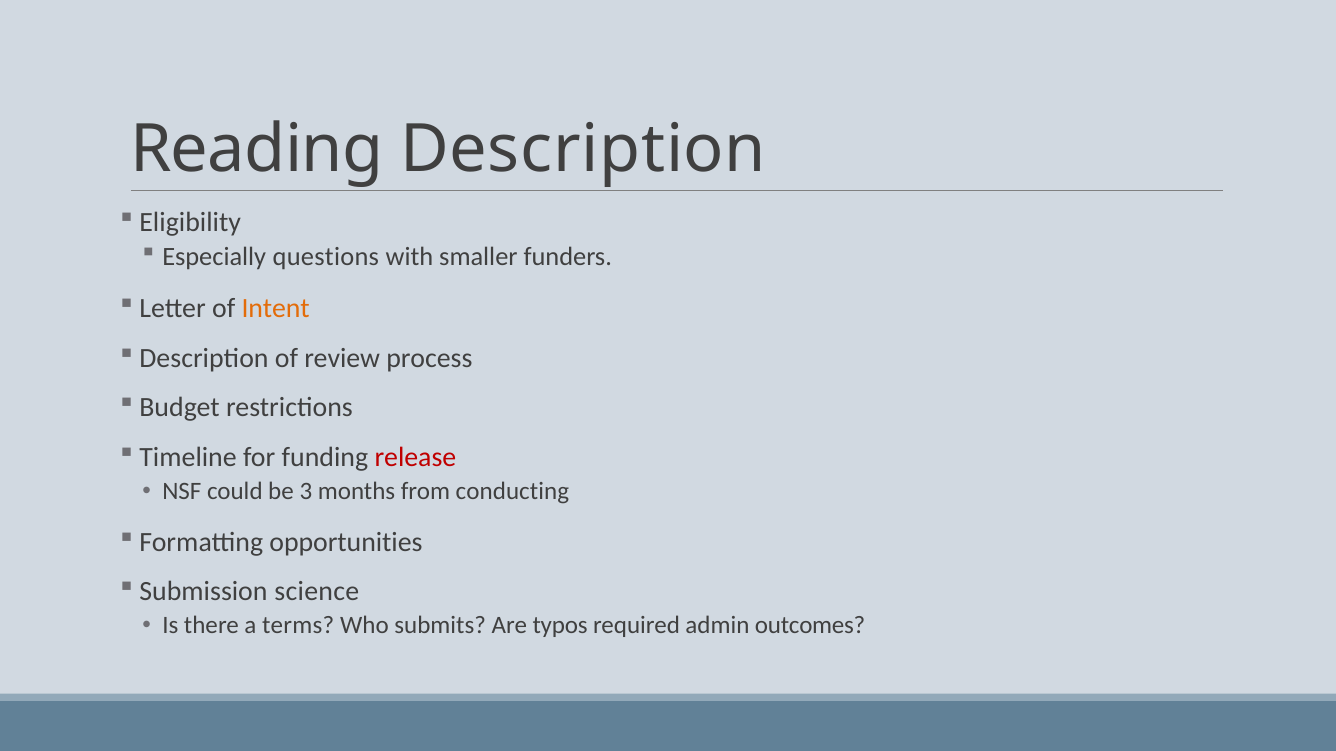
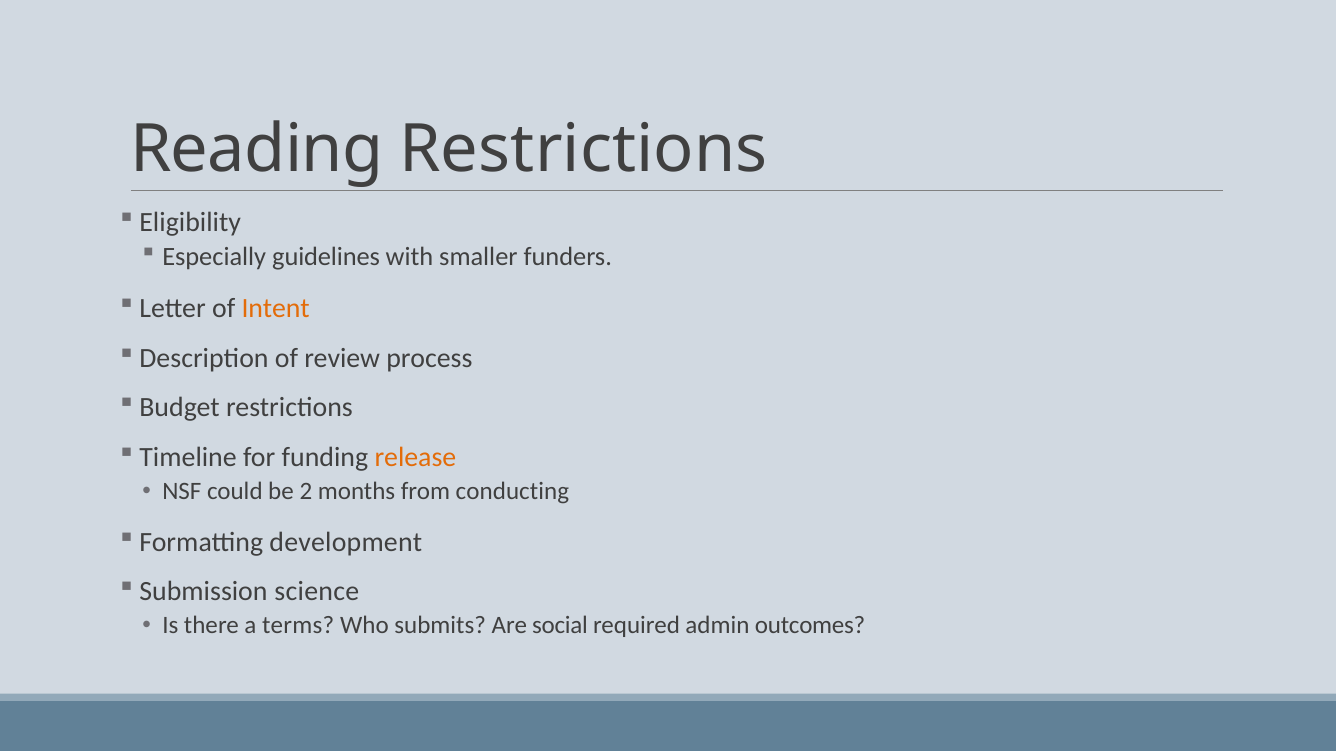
Reading Description: Description -> Restrictions
questions: questions -> guidelines
release colour: red -> orange
3: 3 -> 2
opportunities: opportunities -> development
typos: typos -> social
